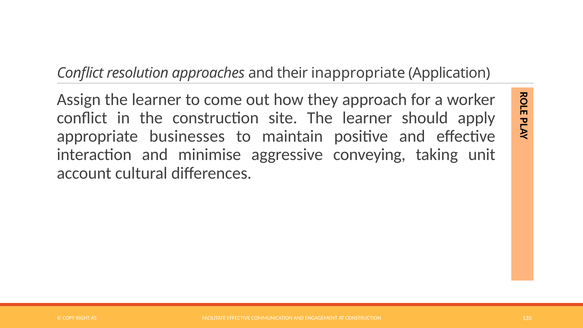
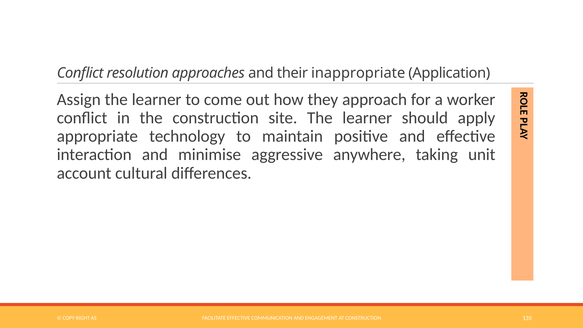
businesses: businesses -> technology
conveying: conveying -> anywhere
